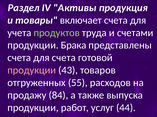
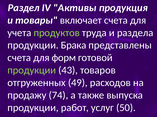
счетами: счетами -> раздела
для счета: счета -> форм
продукции at (32, 71) colour: pink -> light green
55: 55 -> 49
84: 84 -> 74
44: 44 -> 50
